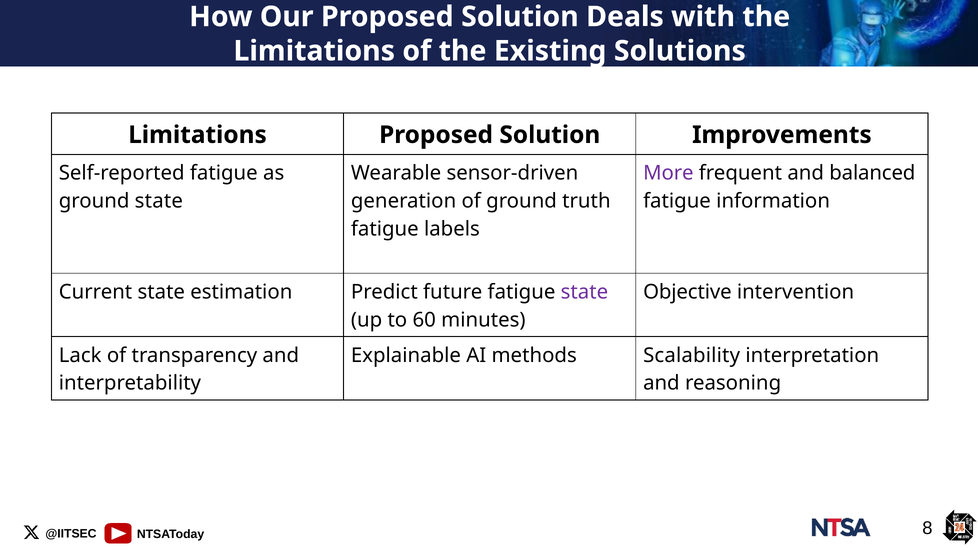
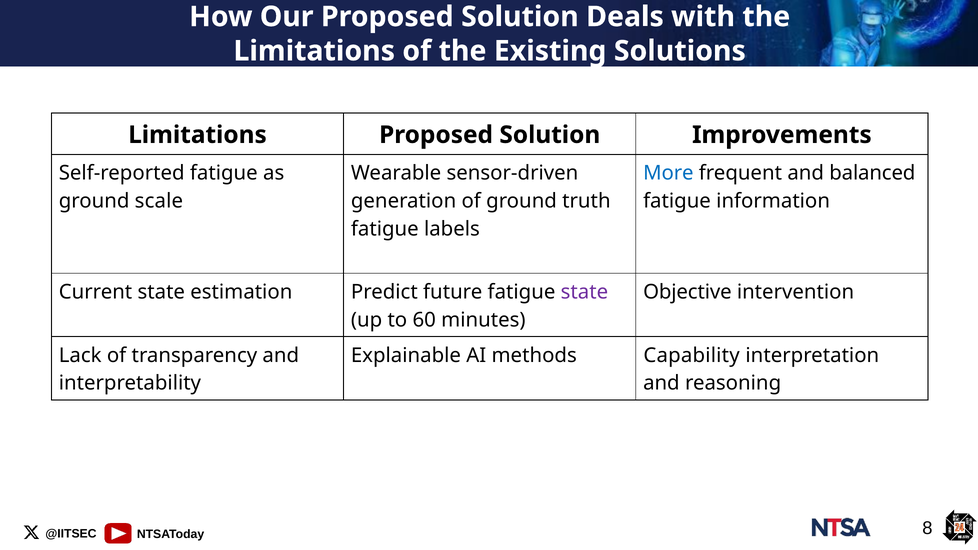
More colour: purple -> blue
ground state: state -> scale
Scalability: Scalability -> Capability
